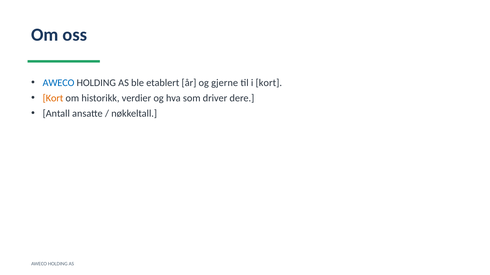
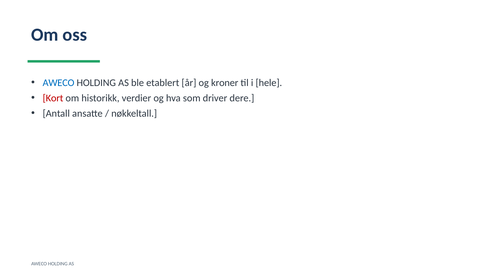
gjerne: gjerne -> kroner
i kort: kort -> hele
Kort at (53, 98) colour: orange -> red
